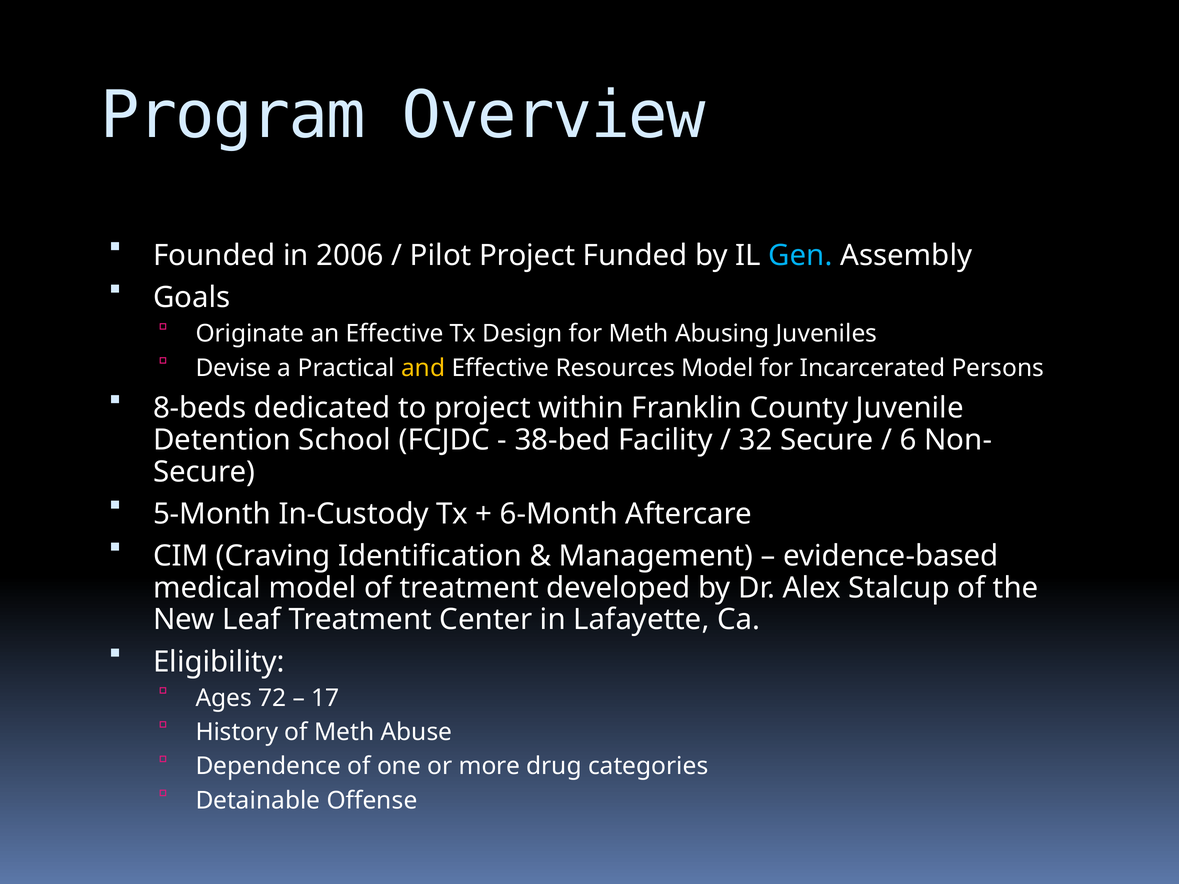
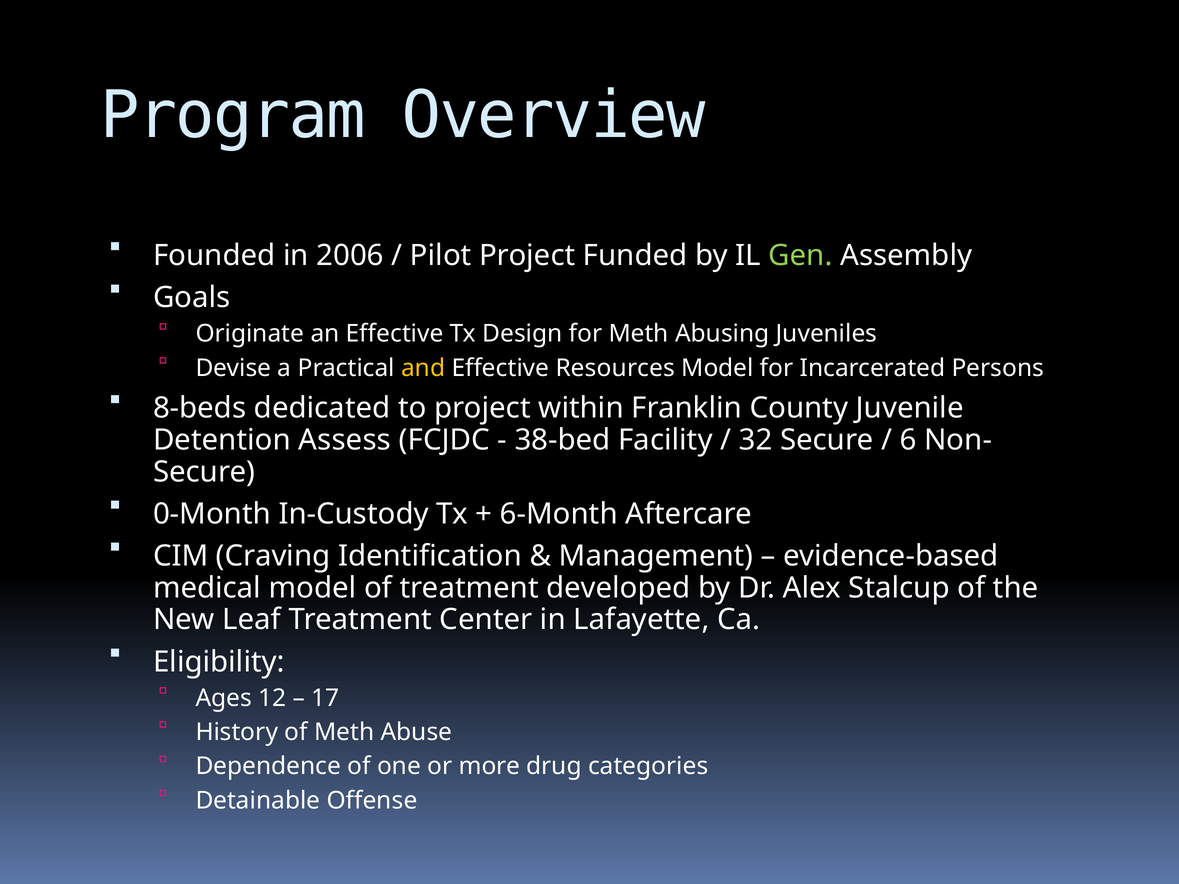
Gen colour: light blue -> light green
School: School -> Assess
5-Month: 5-Month -> 0-Month
72: 72 -> 12
